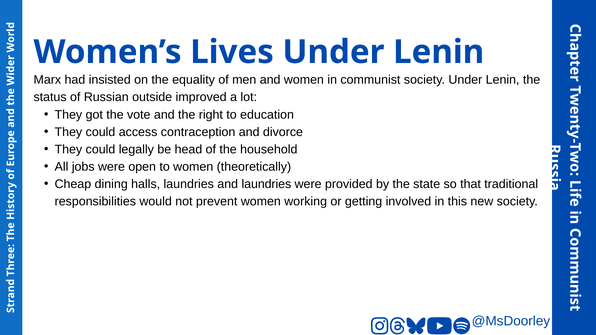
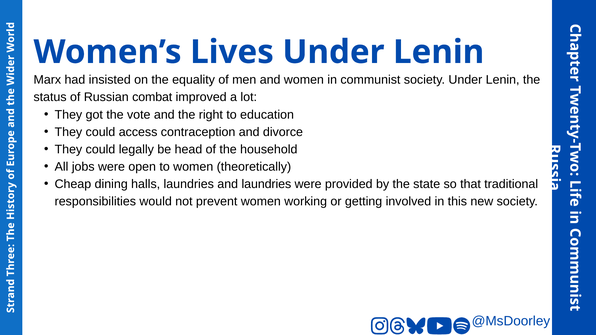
outside: outside -> combat
